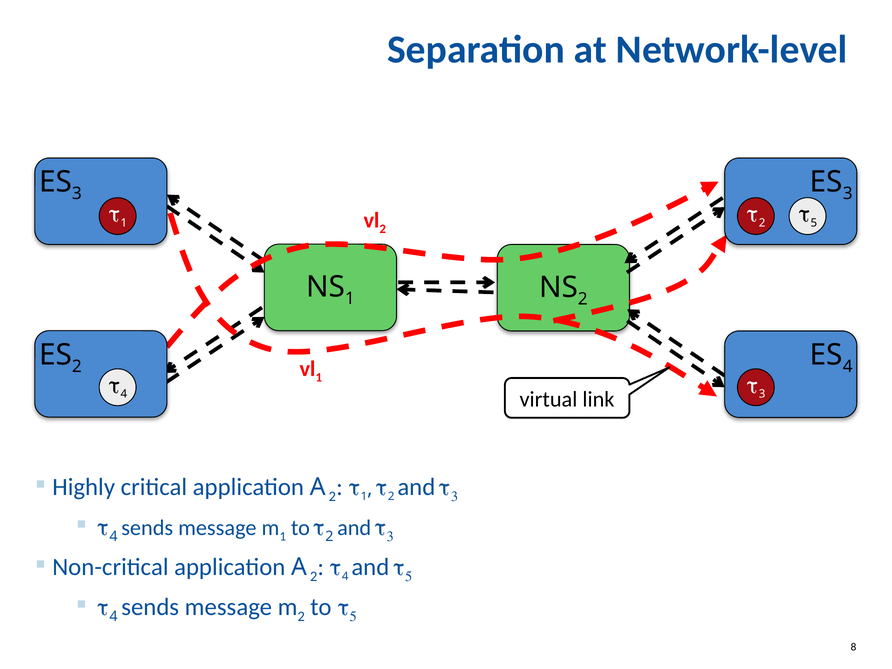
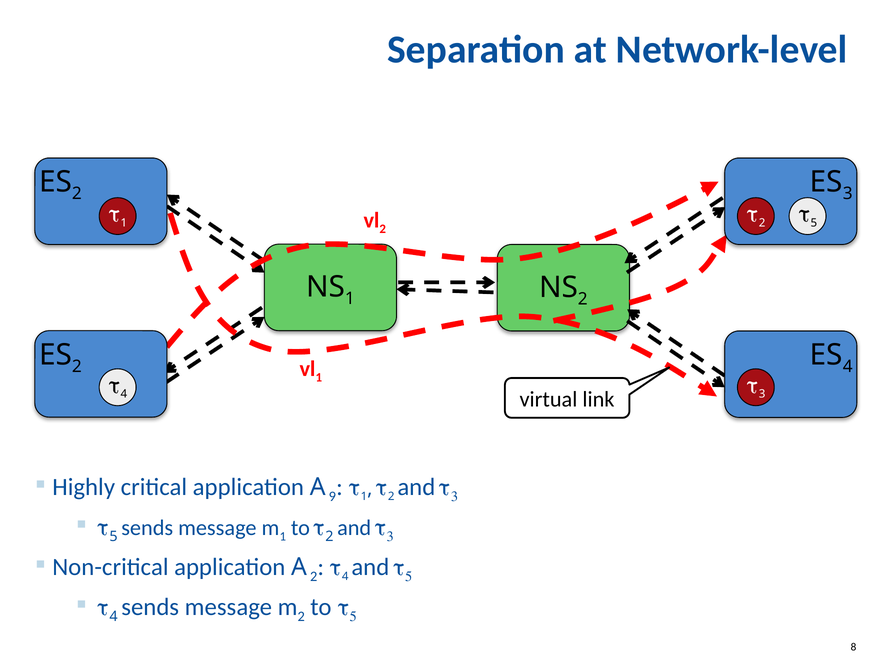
3 at (77, 194): 3 -> 2
critical application A 2: 2 -> 9
4 at (114, 537): 4 -> 5
